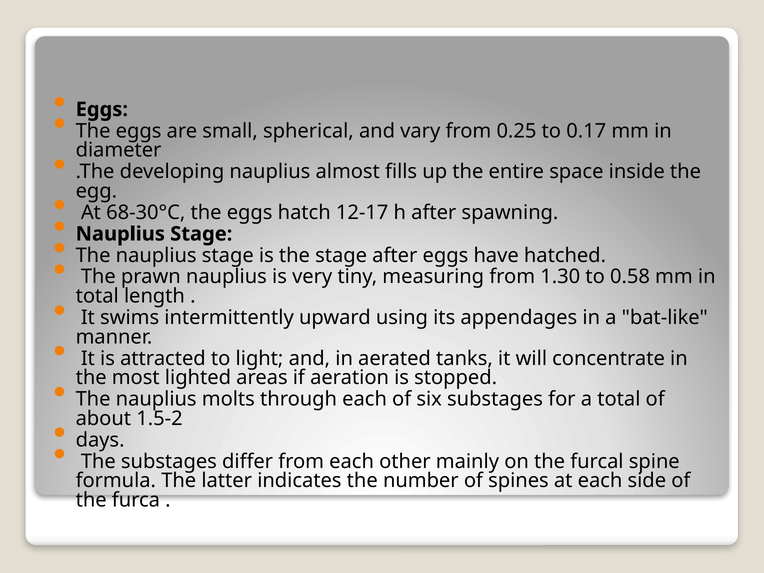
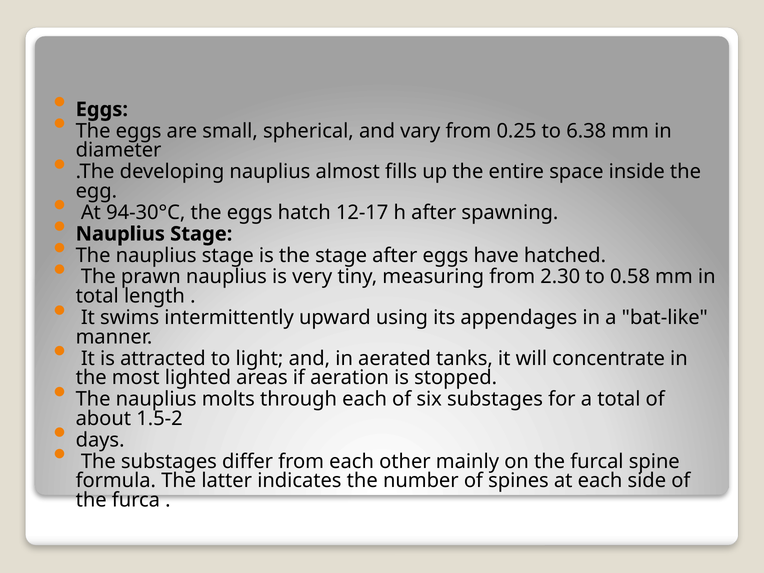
0.17: 0.17 -> 6.38
68-30°C: 68-30°C -> 94-30°C
1.30: 1.30 -> 2.30
